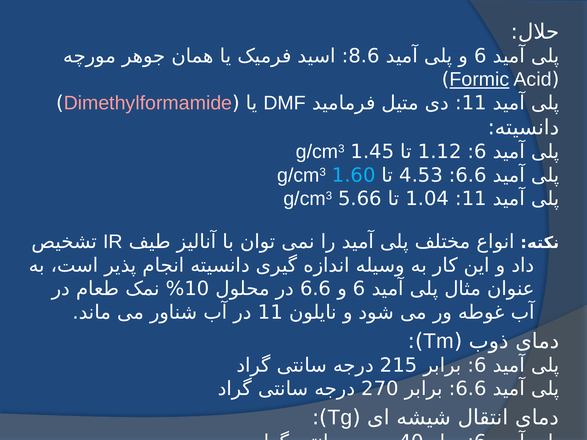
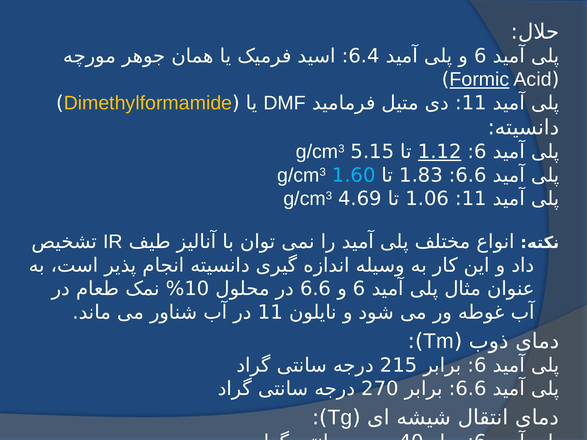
8.6: 8.6 -> 6.4
Dimethylformamide colour: pink -> yellow
1.45: 1.45 -> 5.15
1.12 underline: none -> present
4.53: 4.53 -> 1.83
5.66: 5.66 -> 4.69
1.04: 1.04 -> 1.06
